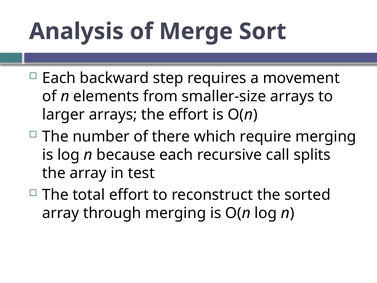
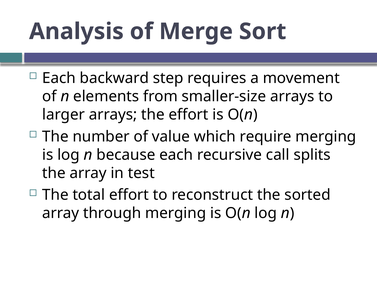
there: there -> value
